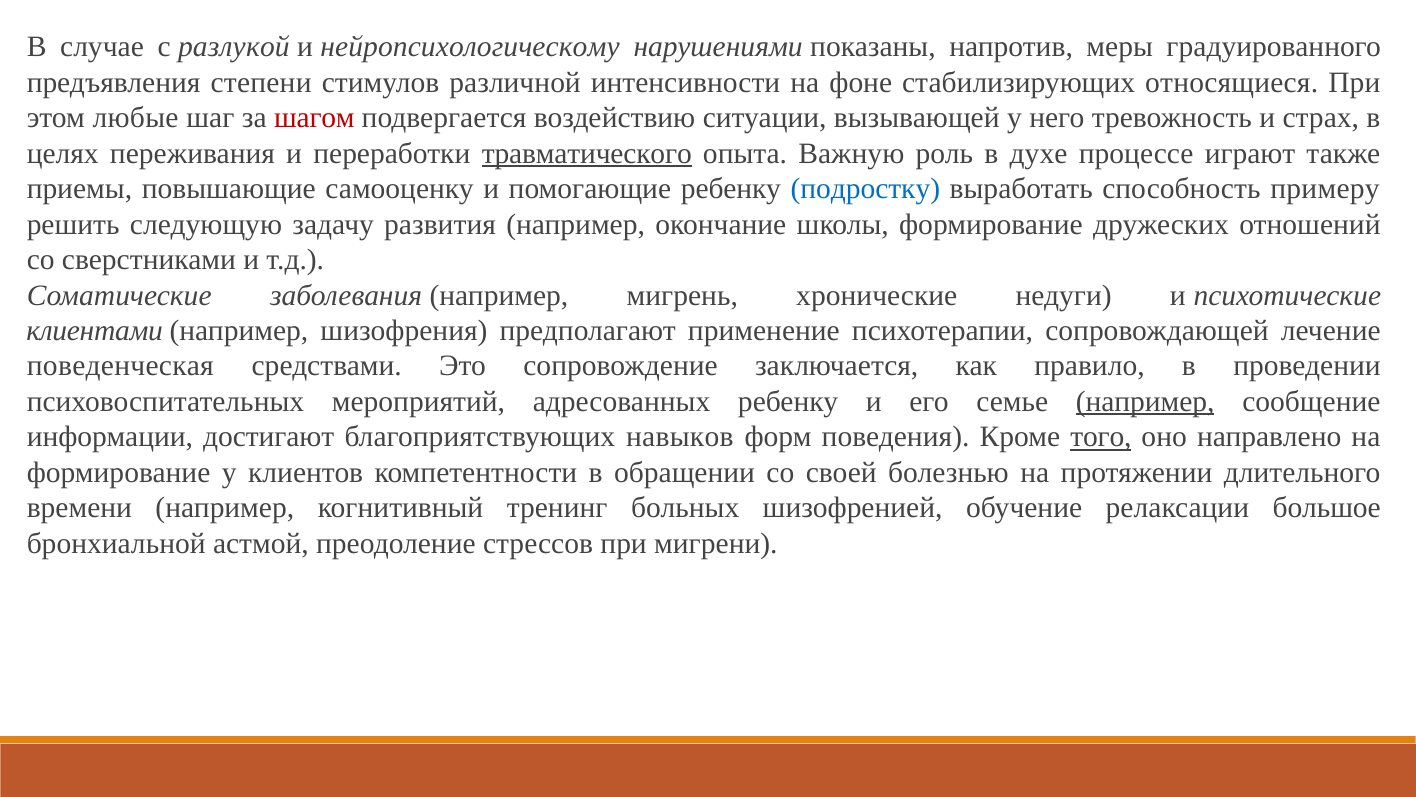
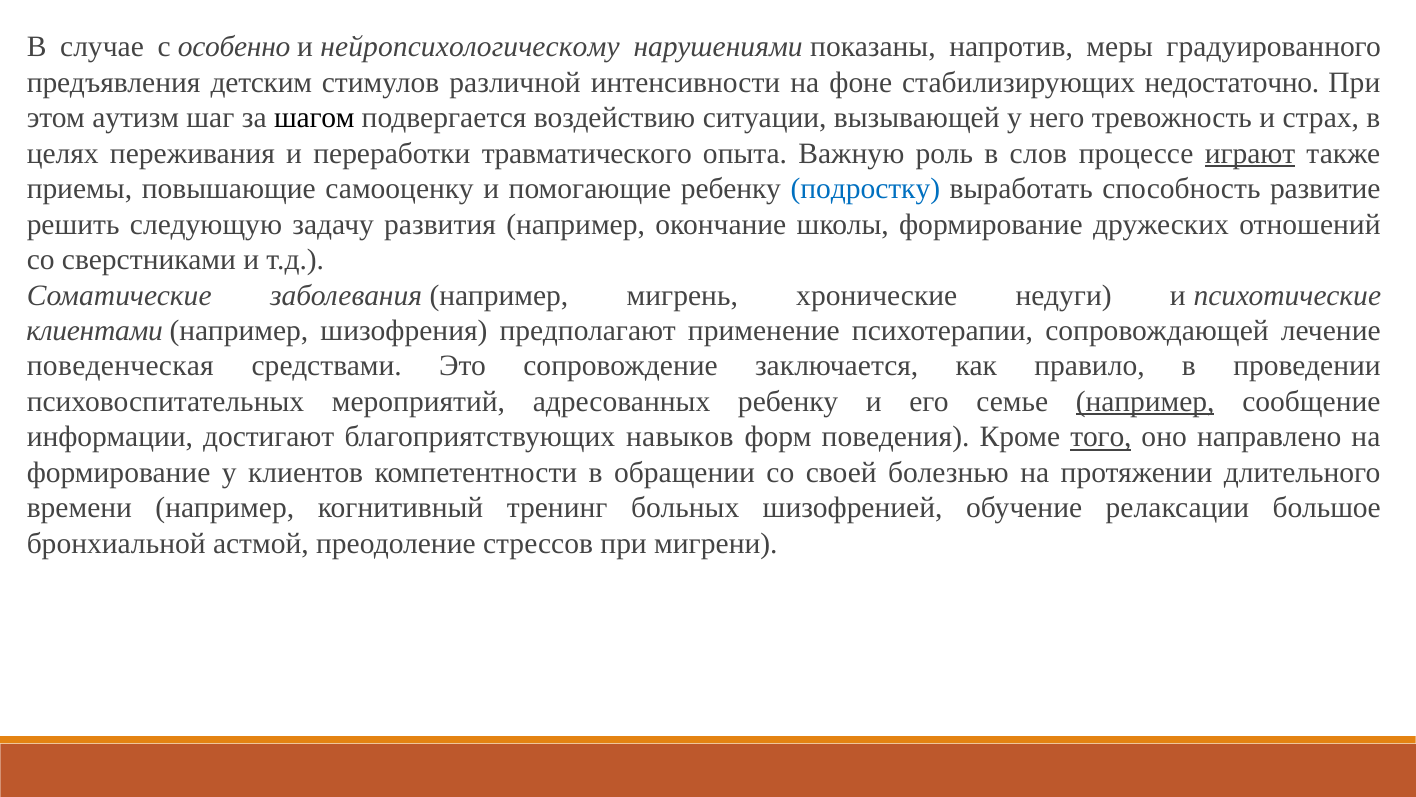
разлукой: разлукой -> особенно
степени: степени -> детским
относящиеся: относящиеся -> недостаточно
любые: любые -> аутизм
шагом colour: red -> black
травматического underline: present -> none
духе: духе -> слов
играют underline: none -> present
примеру: примеру -> развитие
